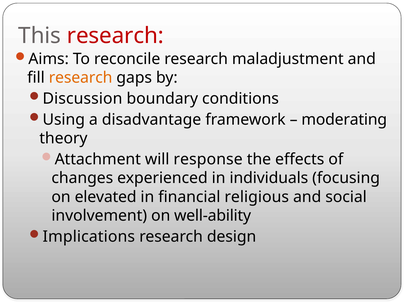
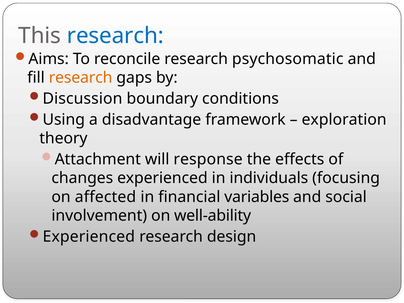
research at (115, 36) colour: red -> blue
maladjustment: maladjustment -> psychosomatic
moderating: moderating -> exploration
elevated: elevated -> affected
religious: religious -> variables
Implications at (89, 237): Implications -> Experienced
